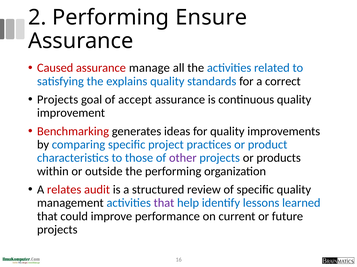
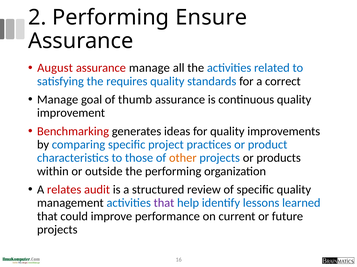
Caused: Caused -> August
explains: explains -> requires
Projects at (58, 100): Projects -> Manage
accept: accept -> thumb
other colour: purple -> orange
